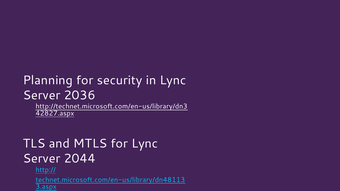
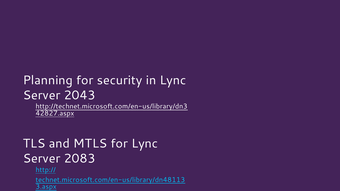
2036: 2036 -> 2043
2044: 2044 -> 2083
